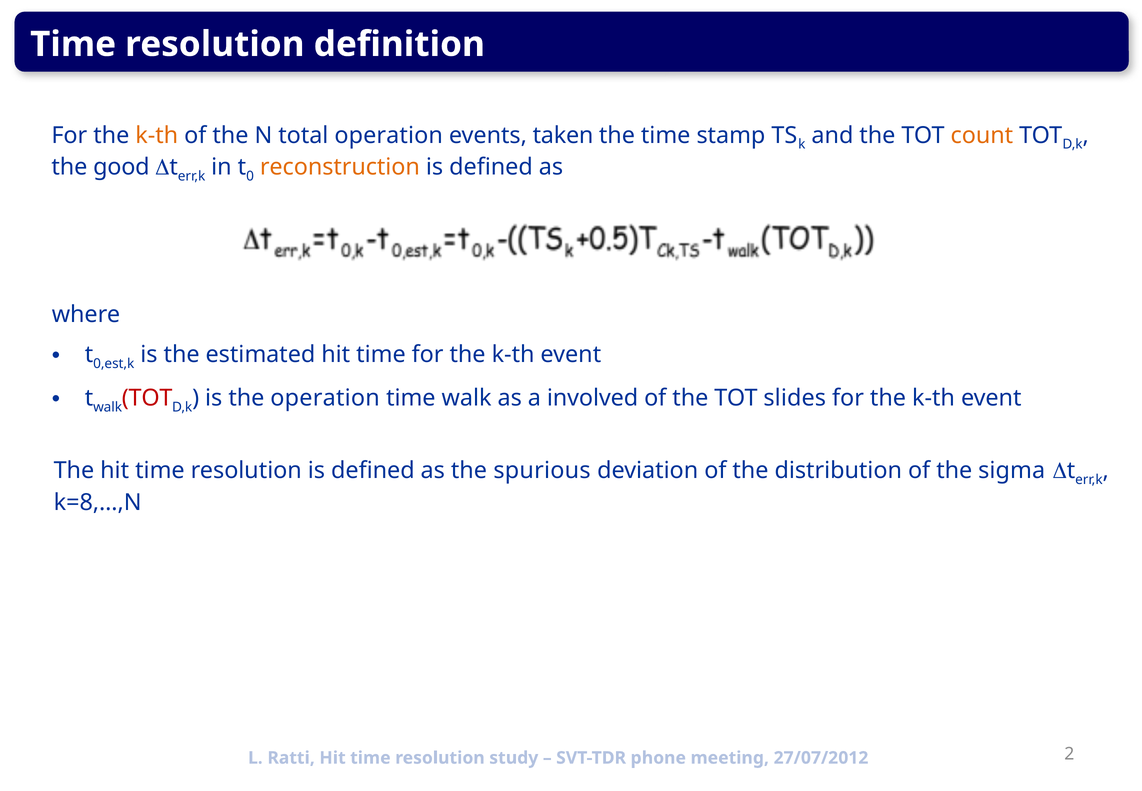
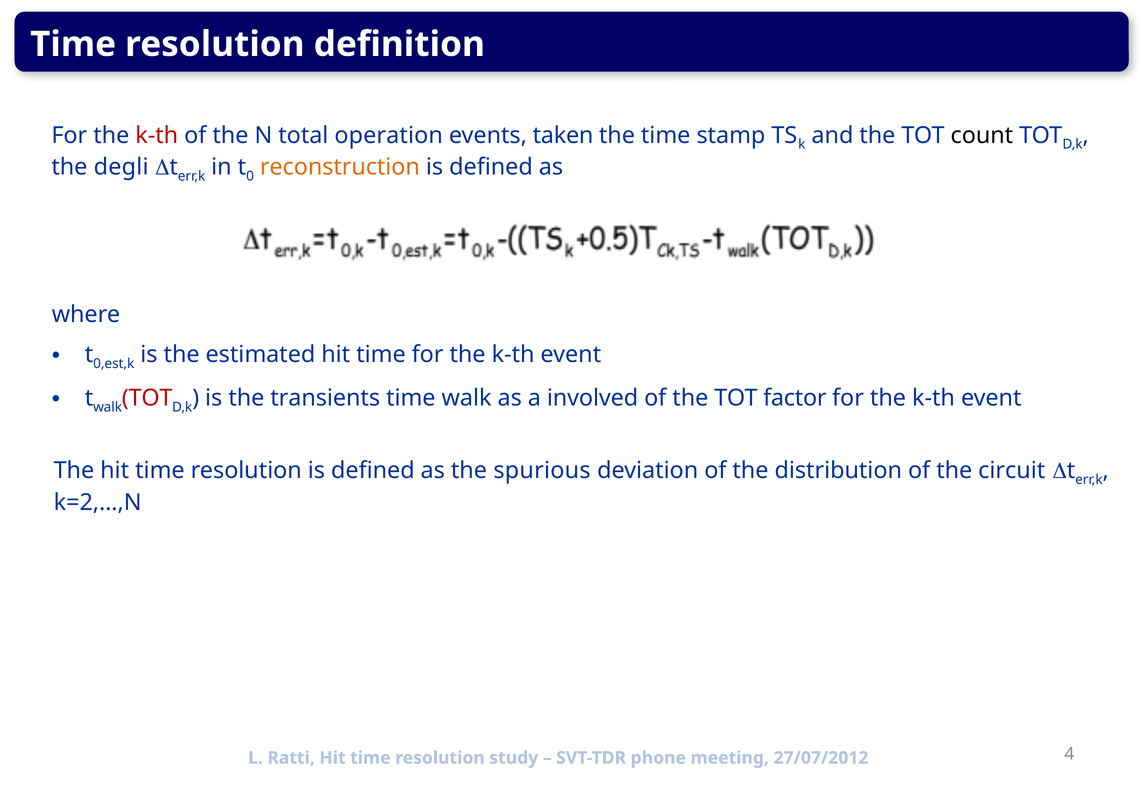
k-th at (157, 135) colour: orange -> red
count colour: orange -> black
good: good -> degli
the operation: operation -> transients
slides: slides -> factor
sigma: sigma -> circuit
k=8,…,N: k=8,…,N -> k=2,…,N
2: 2 -> 4
